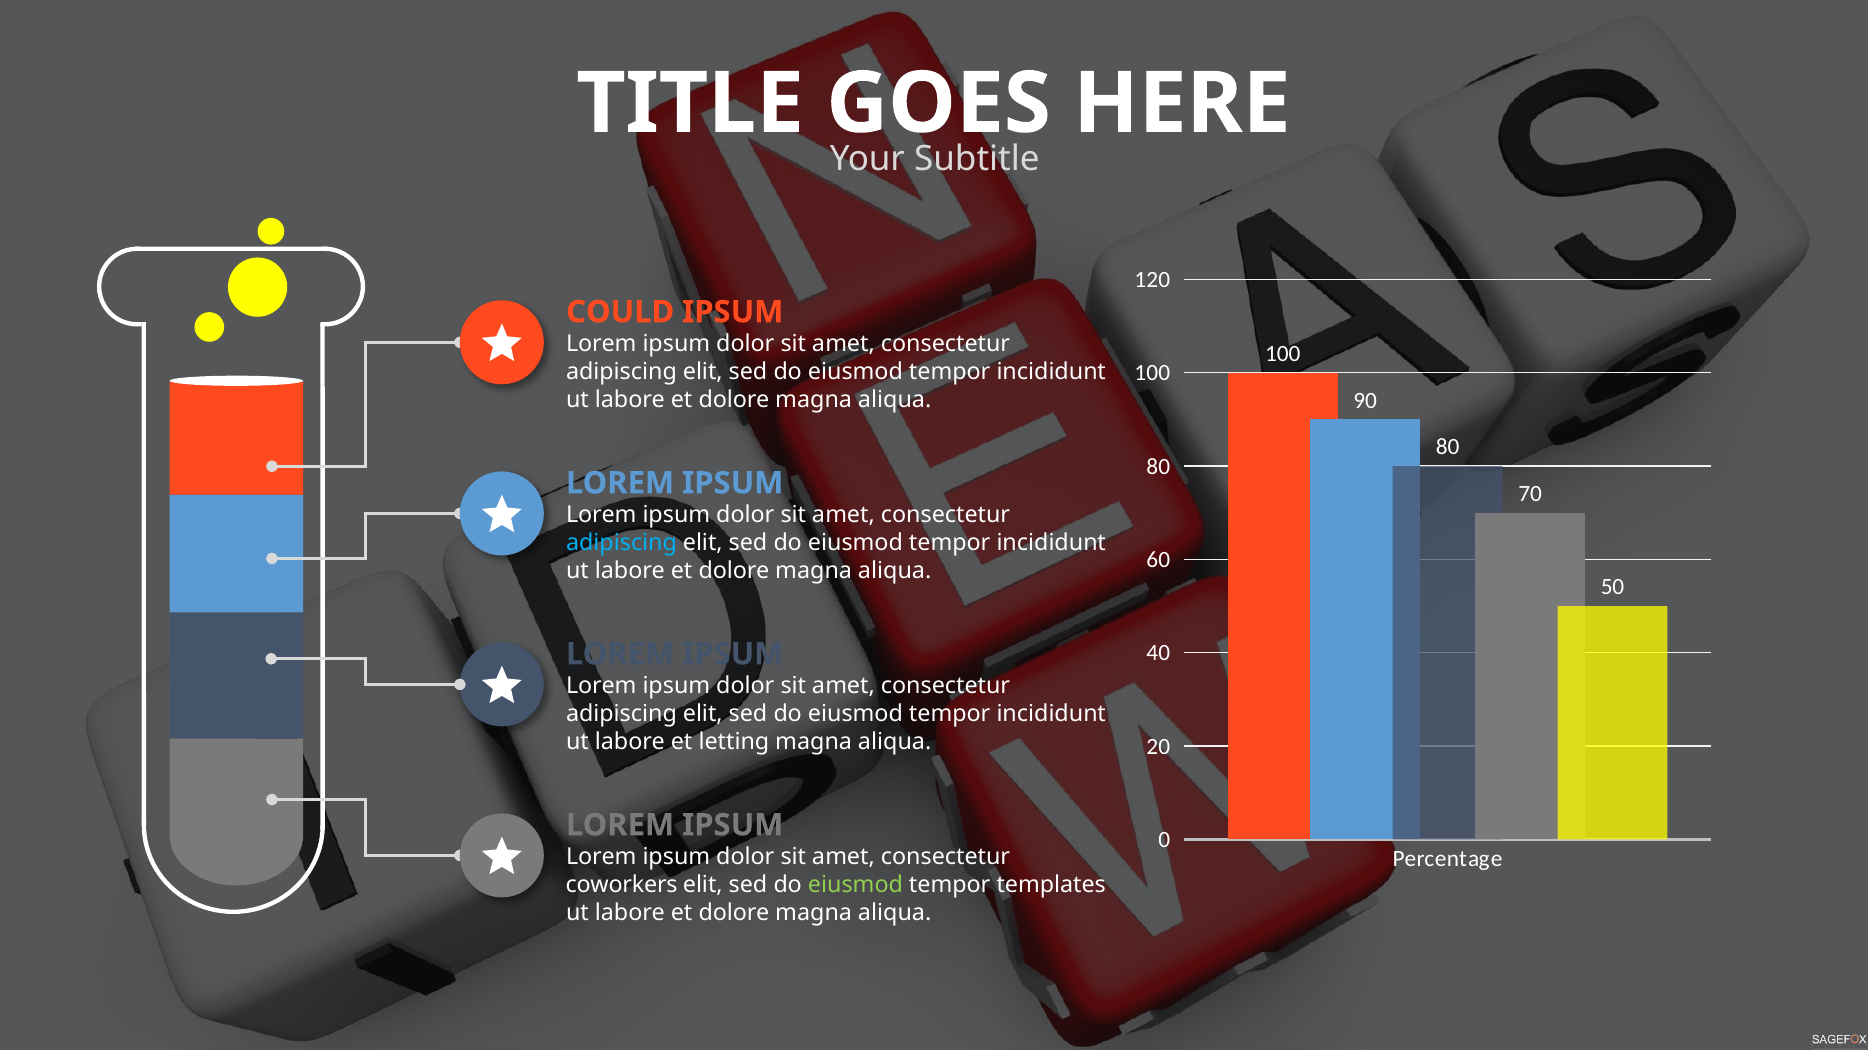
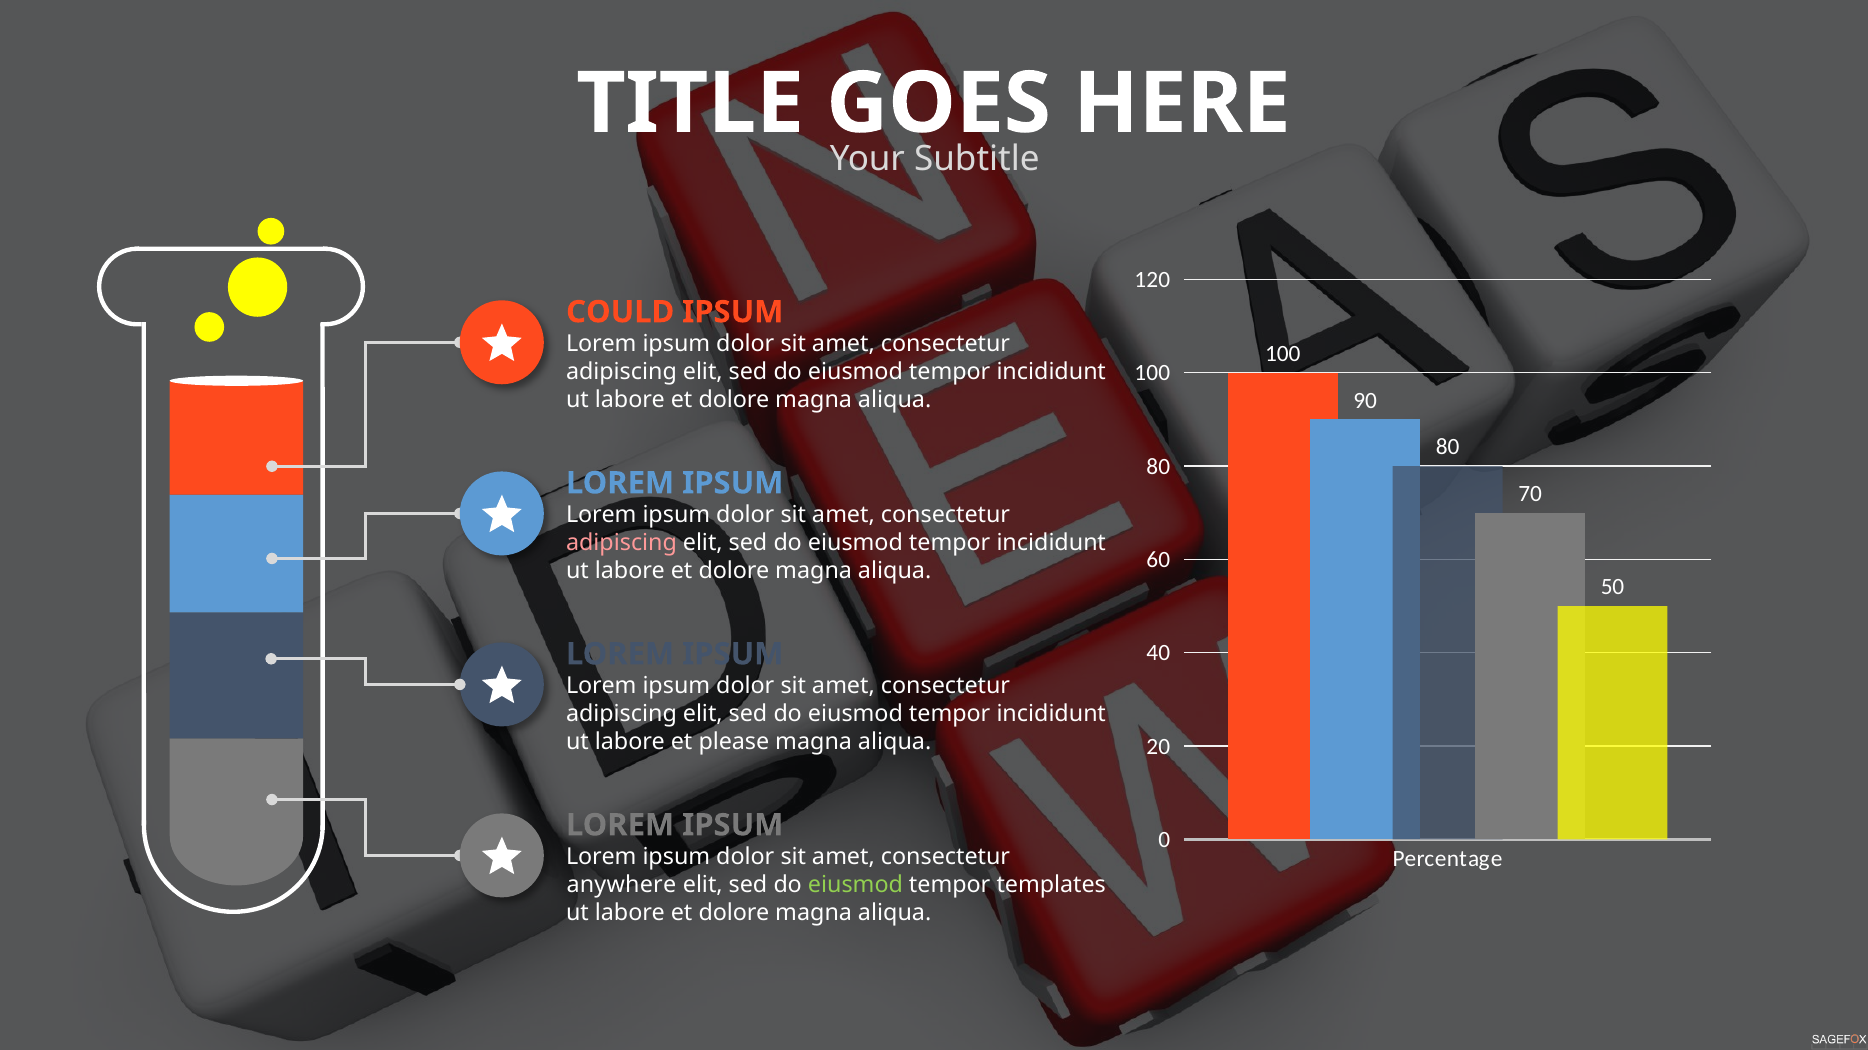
adipiscing at (622, 544) colour: light blue -> pink
letting: letting -> please
coworkers: coworkers -> anywhere
